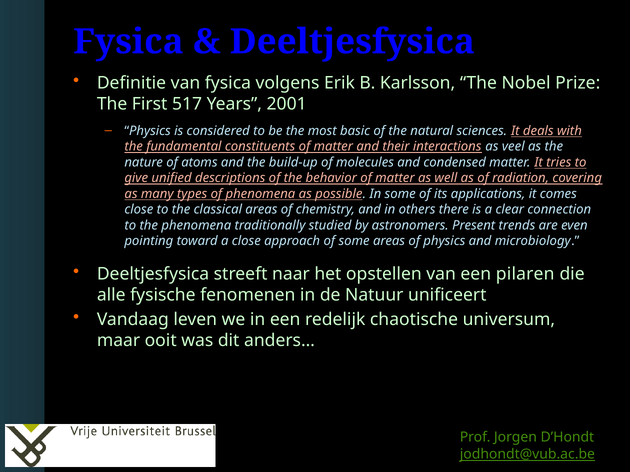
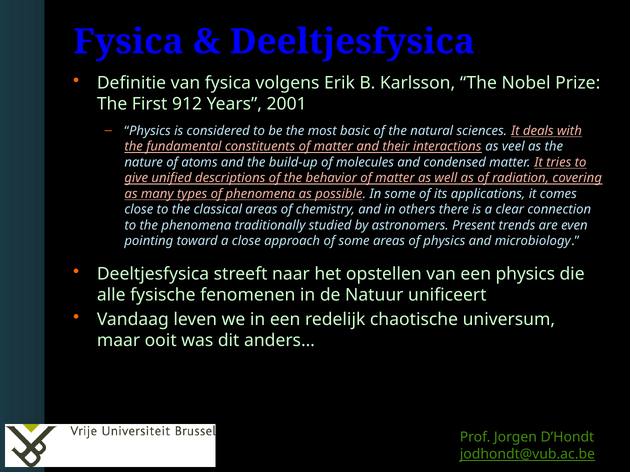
517: 517 -> 912
een pilaren: pilaren -> physics
